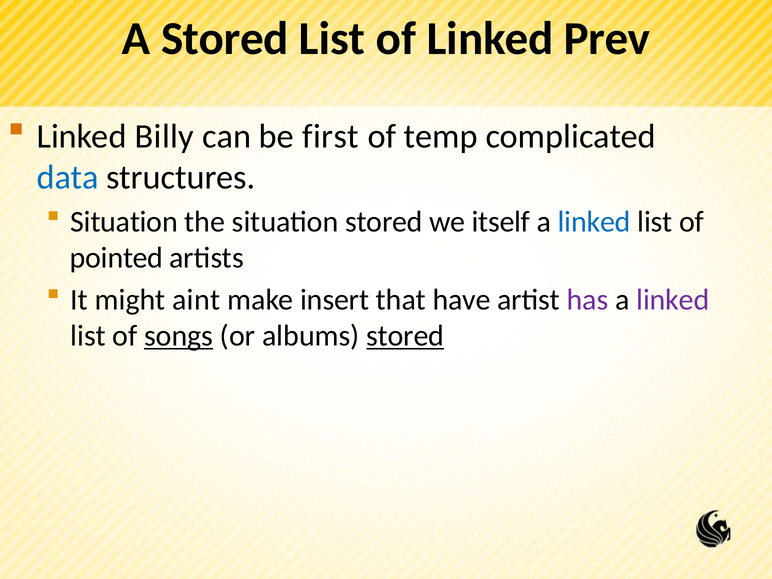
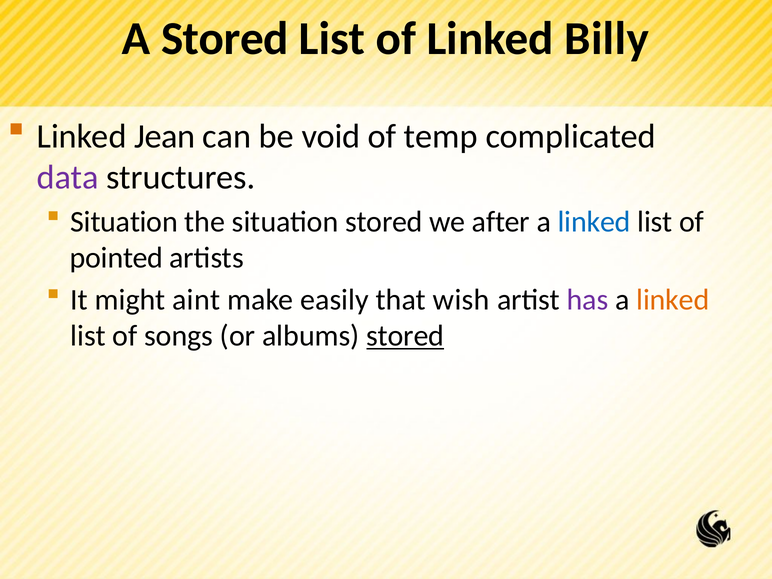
Prev: Prev -> Billy
Billy: Billy -> Jean
first: first -> void
data colour: blue -> purple
itself: itself -> after
insert: insert -> easily
have: have -> wish
linked at (673, 300) colour: purple -> orange
songs underline: present -> none
